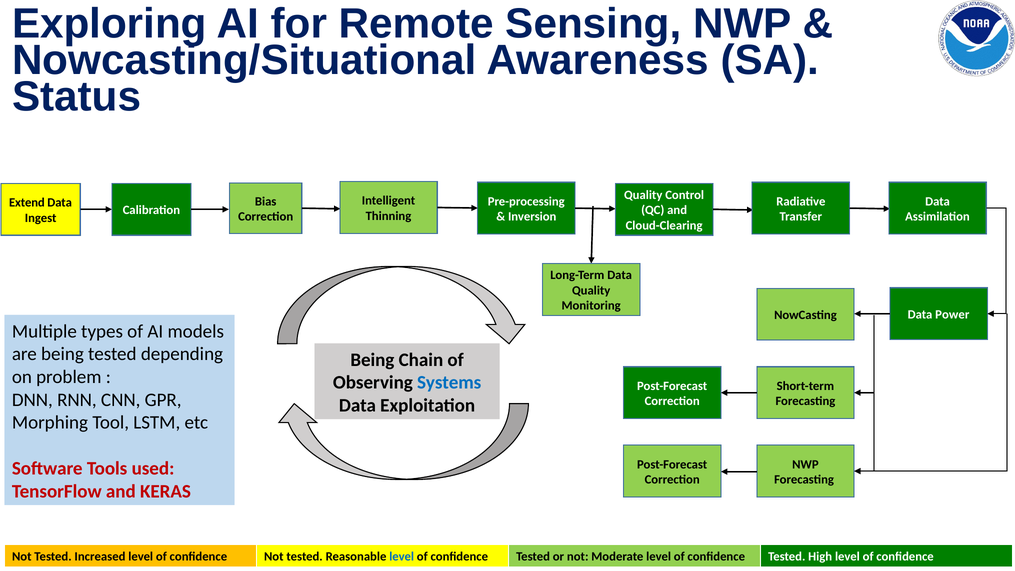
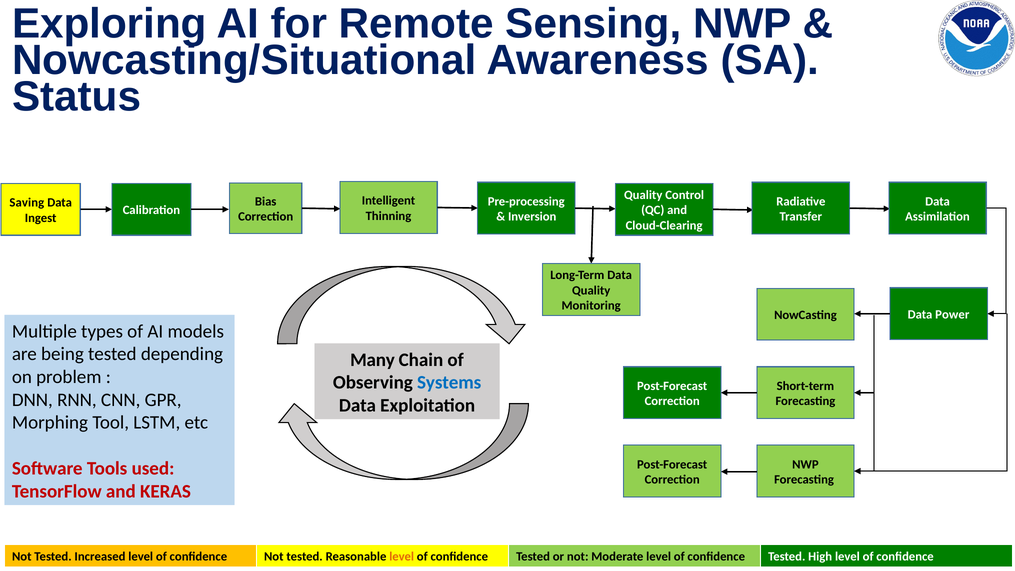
Extend: Extend -> Saving
Being at (372, 360): Being -> Many
level at (402, 556) colour: blue -> orange
